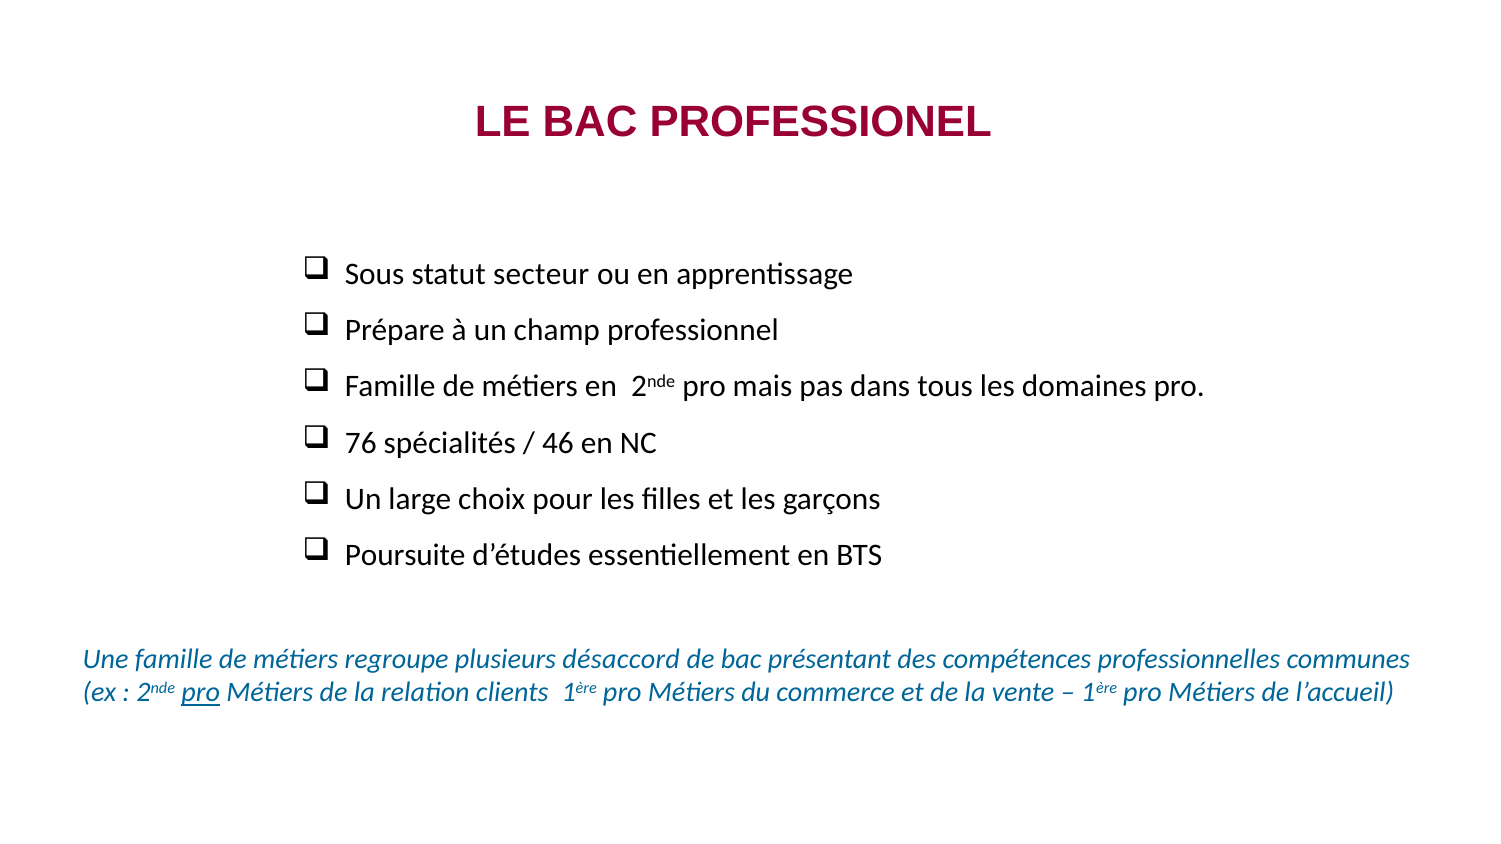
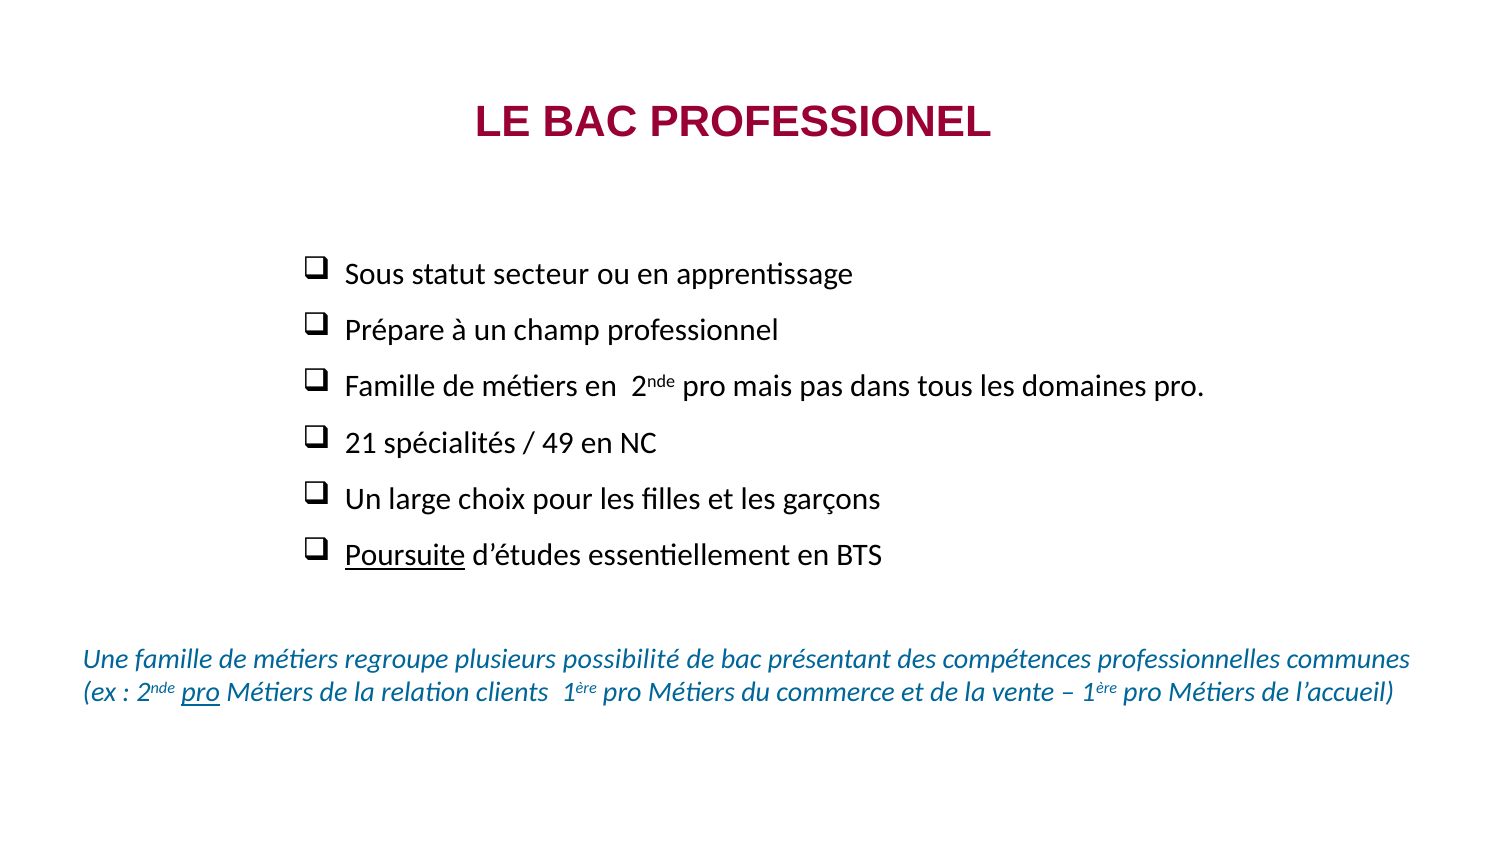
76: 76 -> 21
46: 46 -> 49
Poursuite underline: none -> present
désaccord: désaccord -> possibilité
